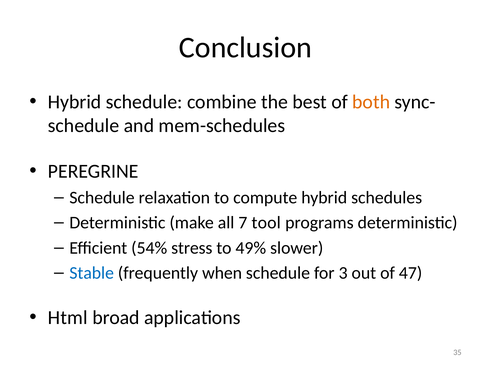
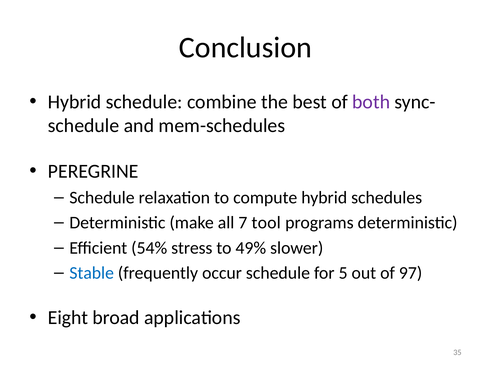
both colour: orange -> purple
when: when -> occur
3: 3 -> 5
47: 47 -> 97
Html: Html -> Eight
